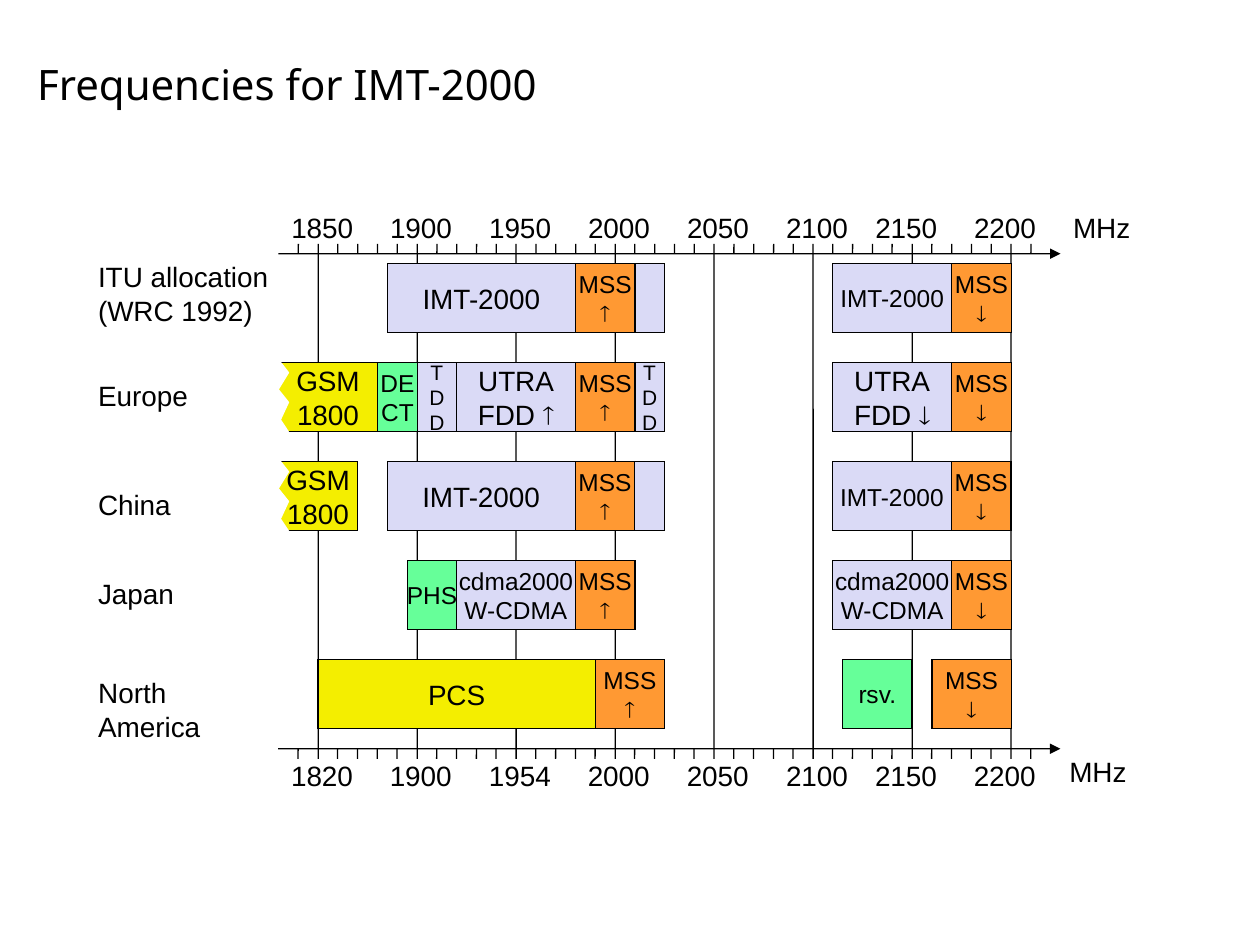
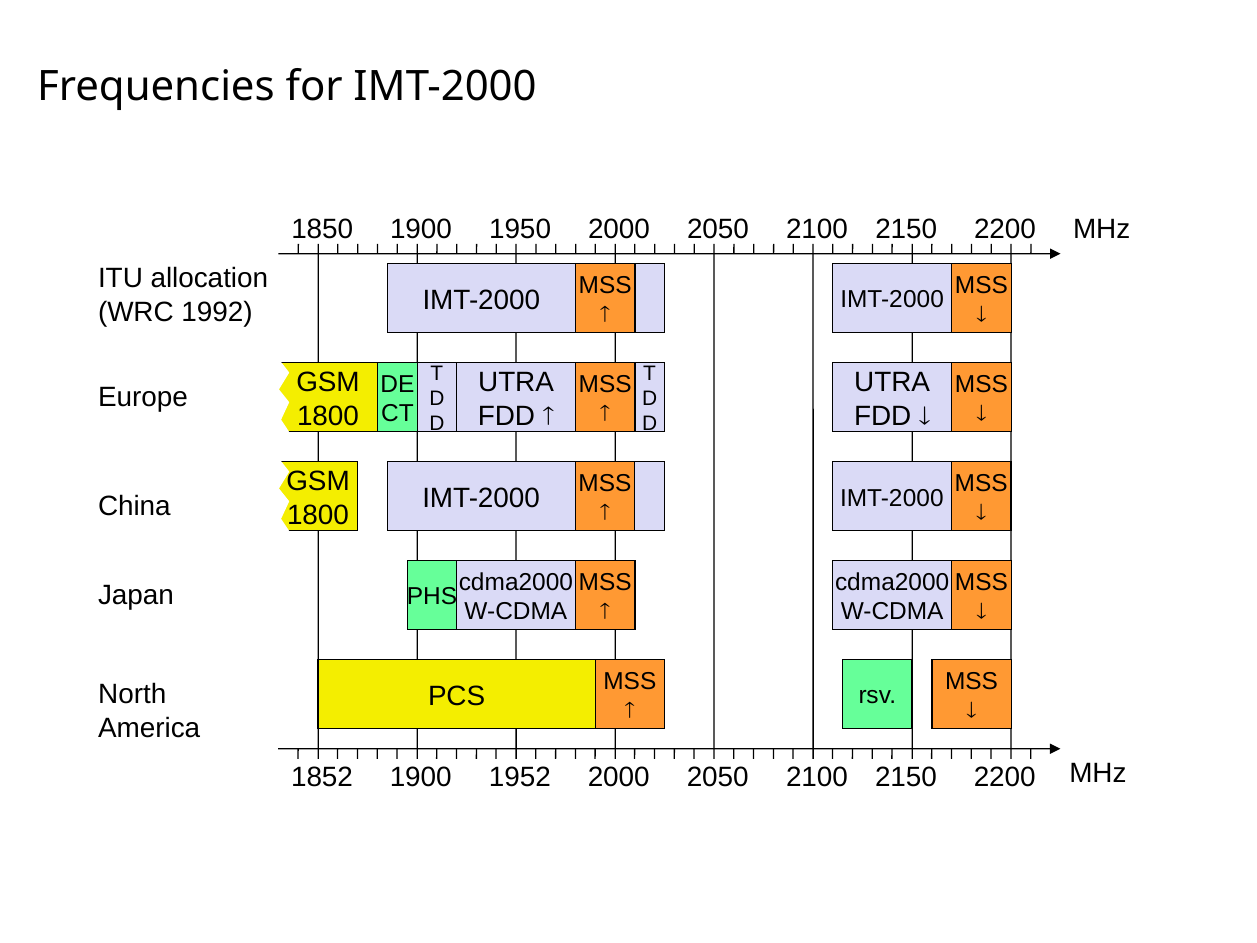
1820: 1820 -> 1852
1954: 1954 -> 1952
